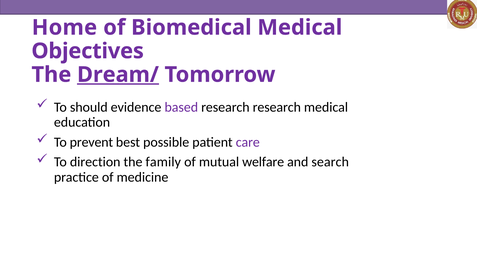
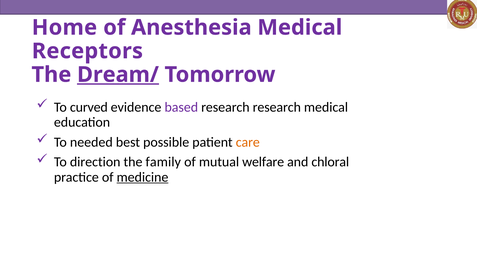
Biomedical: Biomedical -> Anesthesia
Objectives: Objectives -> Receptors
should: should -> curved
prevent: prevent -> needed
care colour: purple -> orange
search: search -> chloral
medicine underline: none -> present
